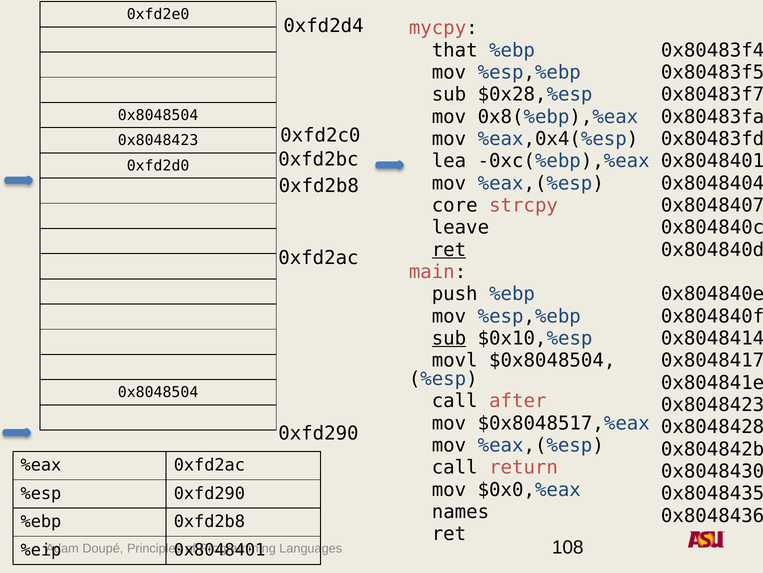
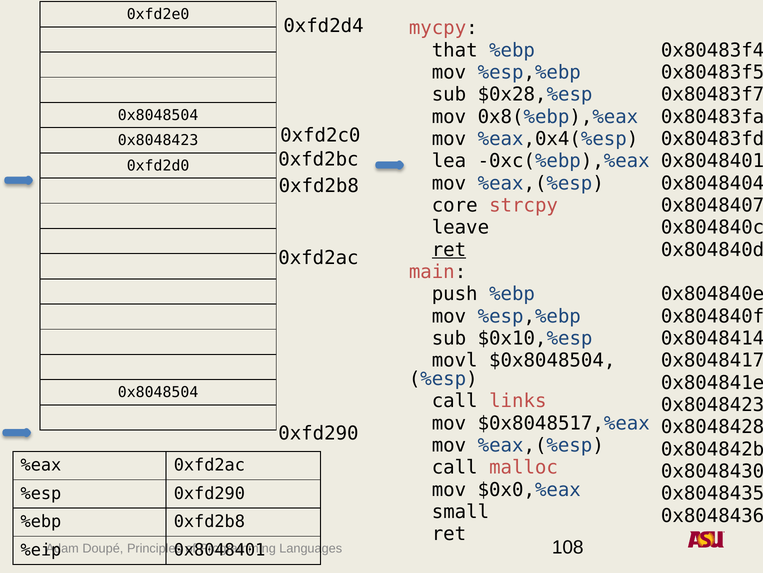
sub at (449, 338) underline: present -> none
after: after -> links
return: return -> malloc
names: names -> small
